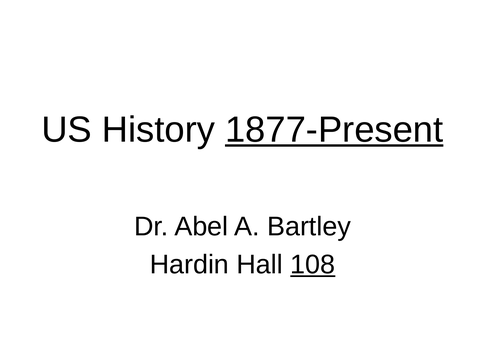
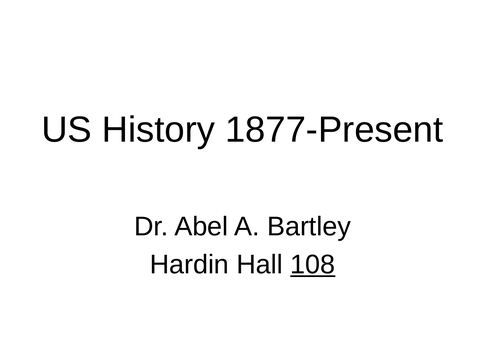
1877-Present underline: present -> none
